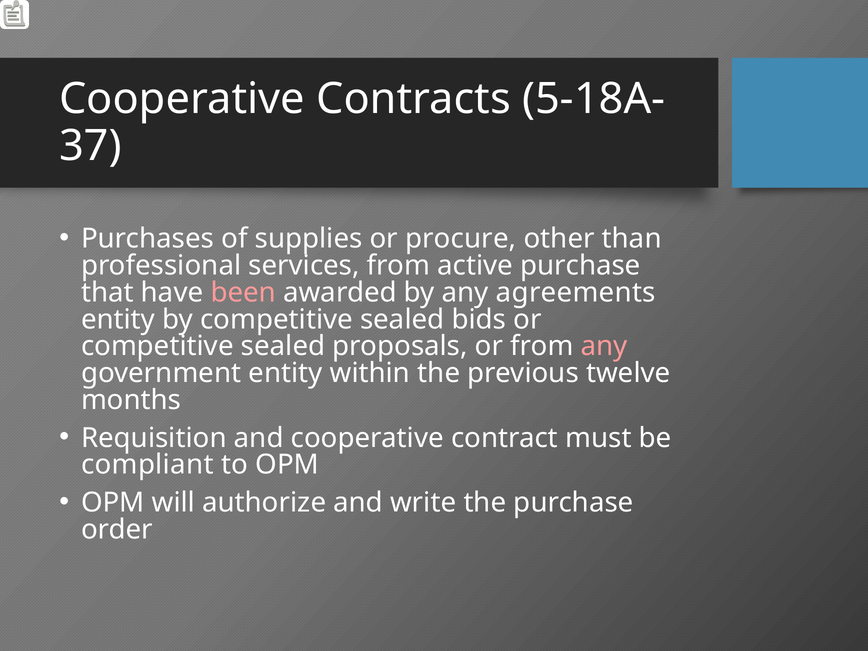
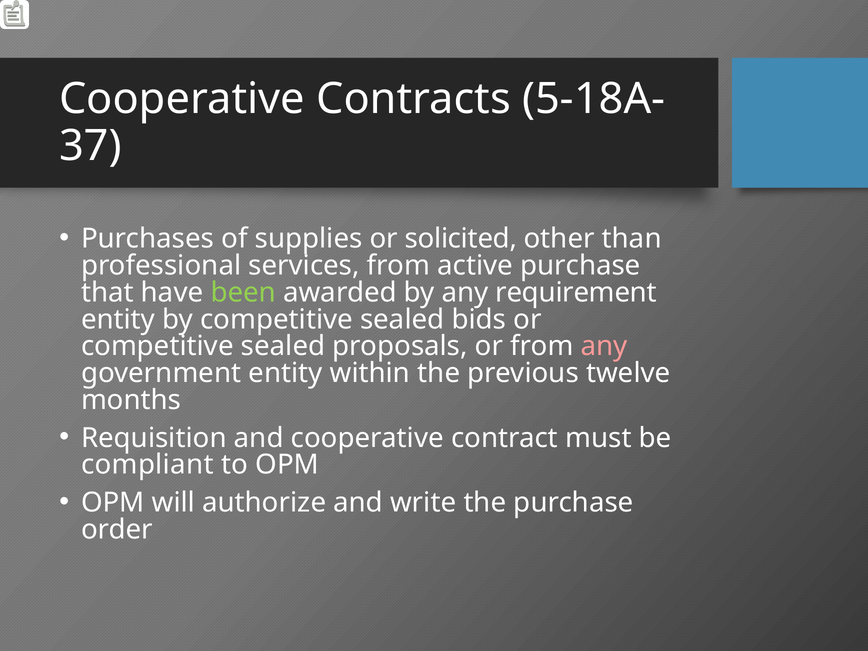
procure: procure -> solicited
been colour: pink -> light green
agreements: agreements -> requirement
